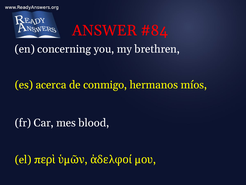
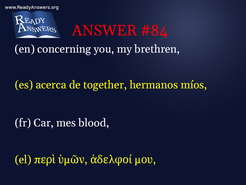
conmigo: conmigo -> together
